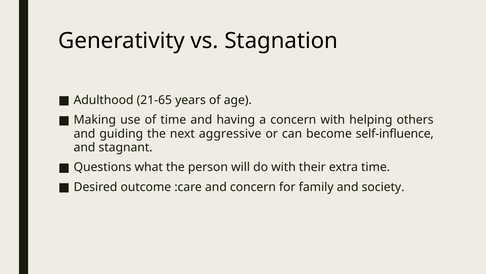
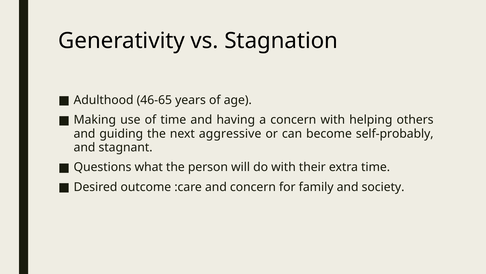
21-65: 21-65 -> 46-65
self-influence: self-influence -> self-probably
